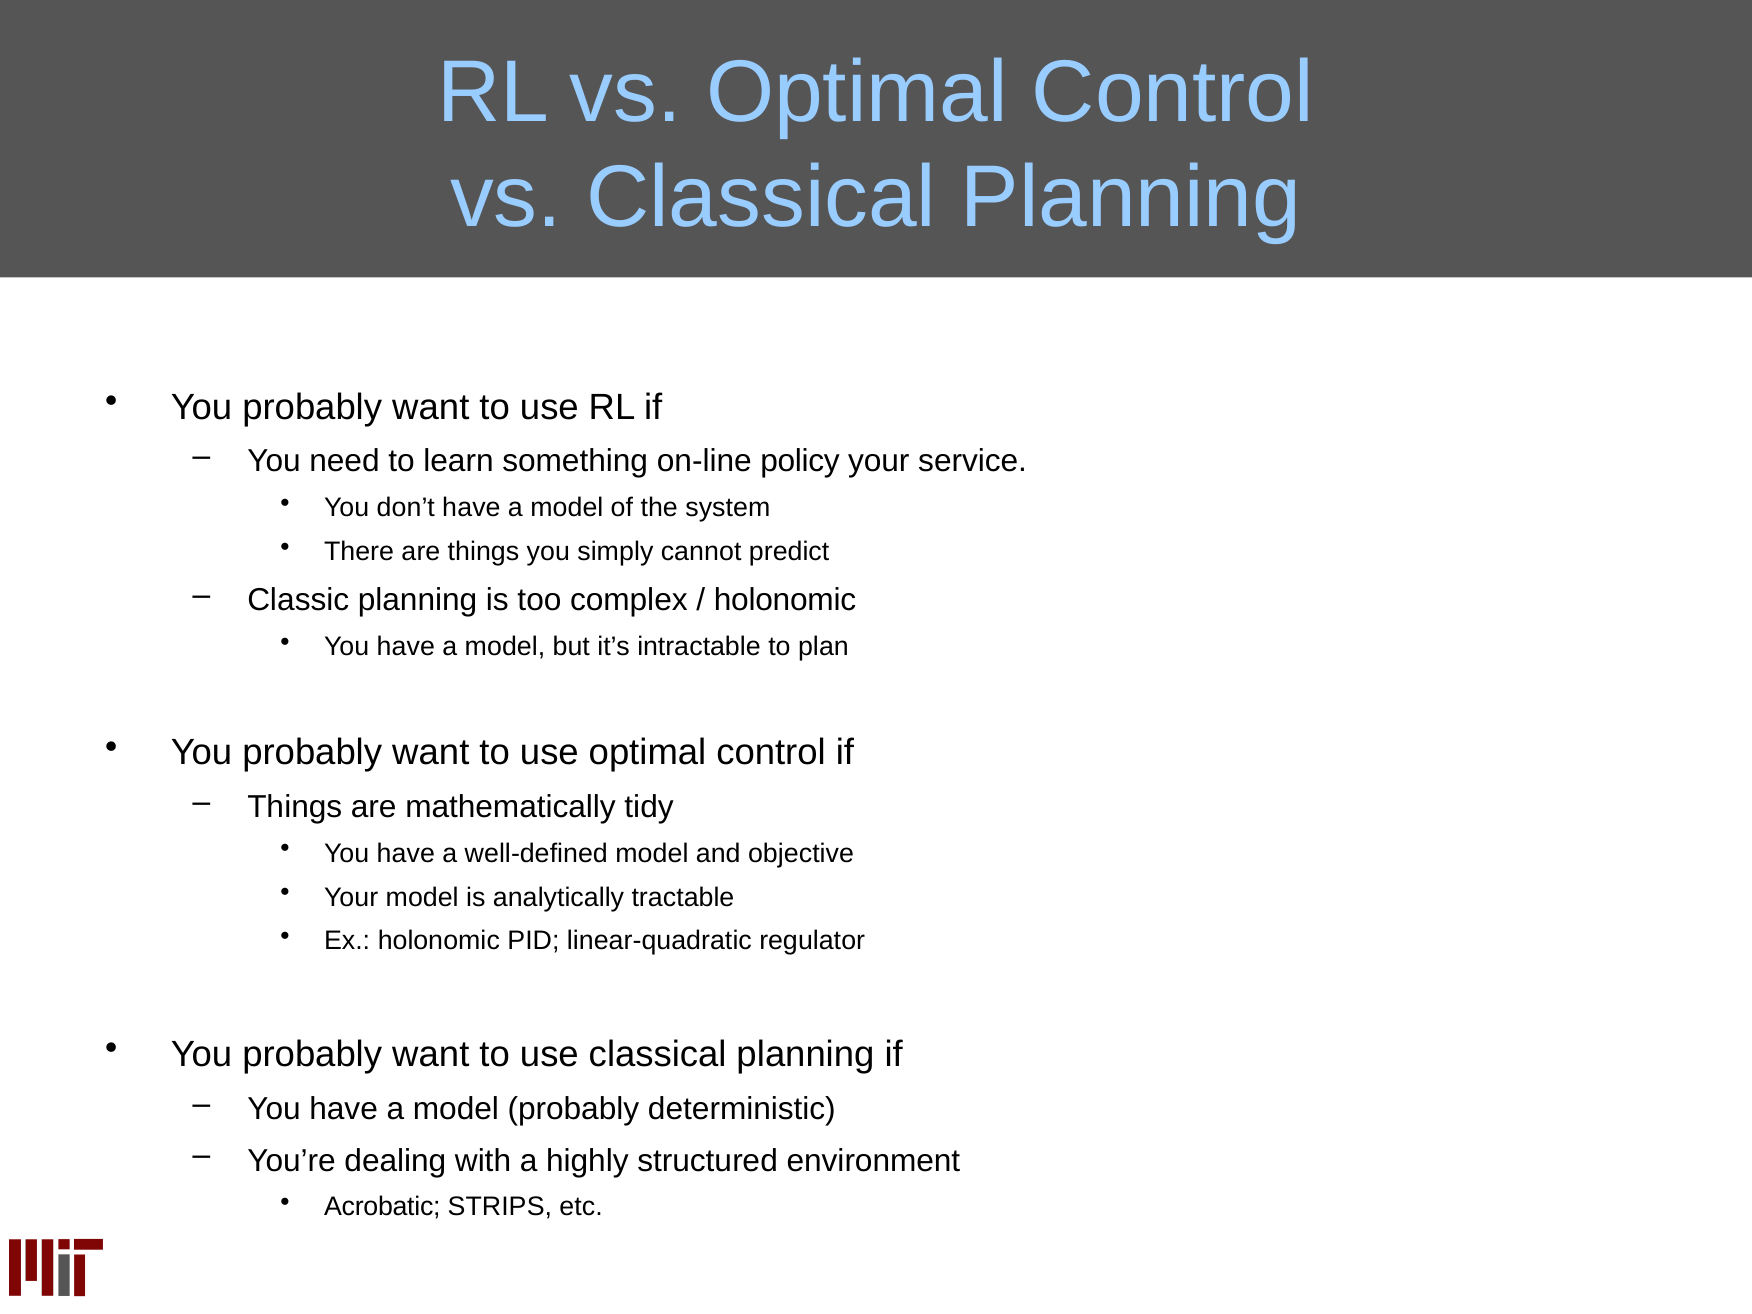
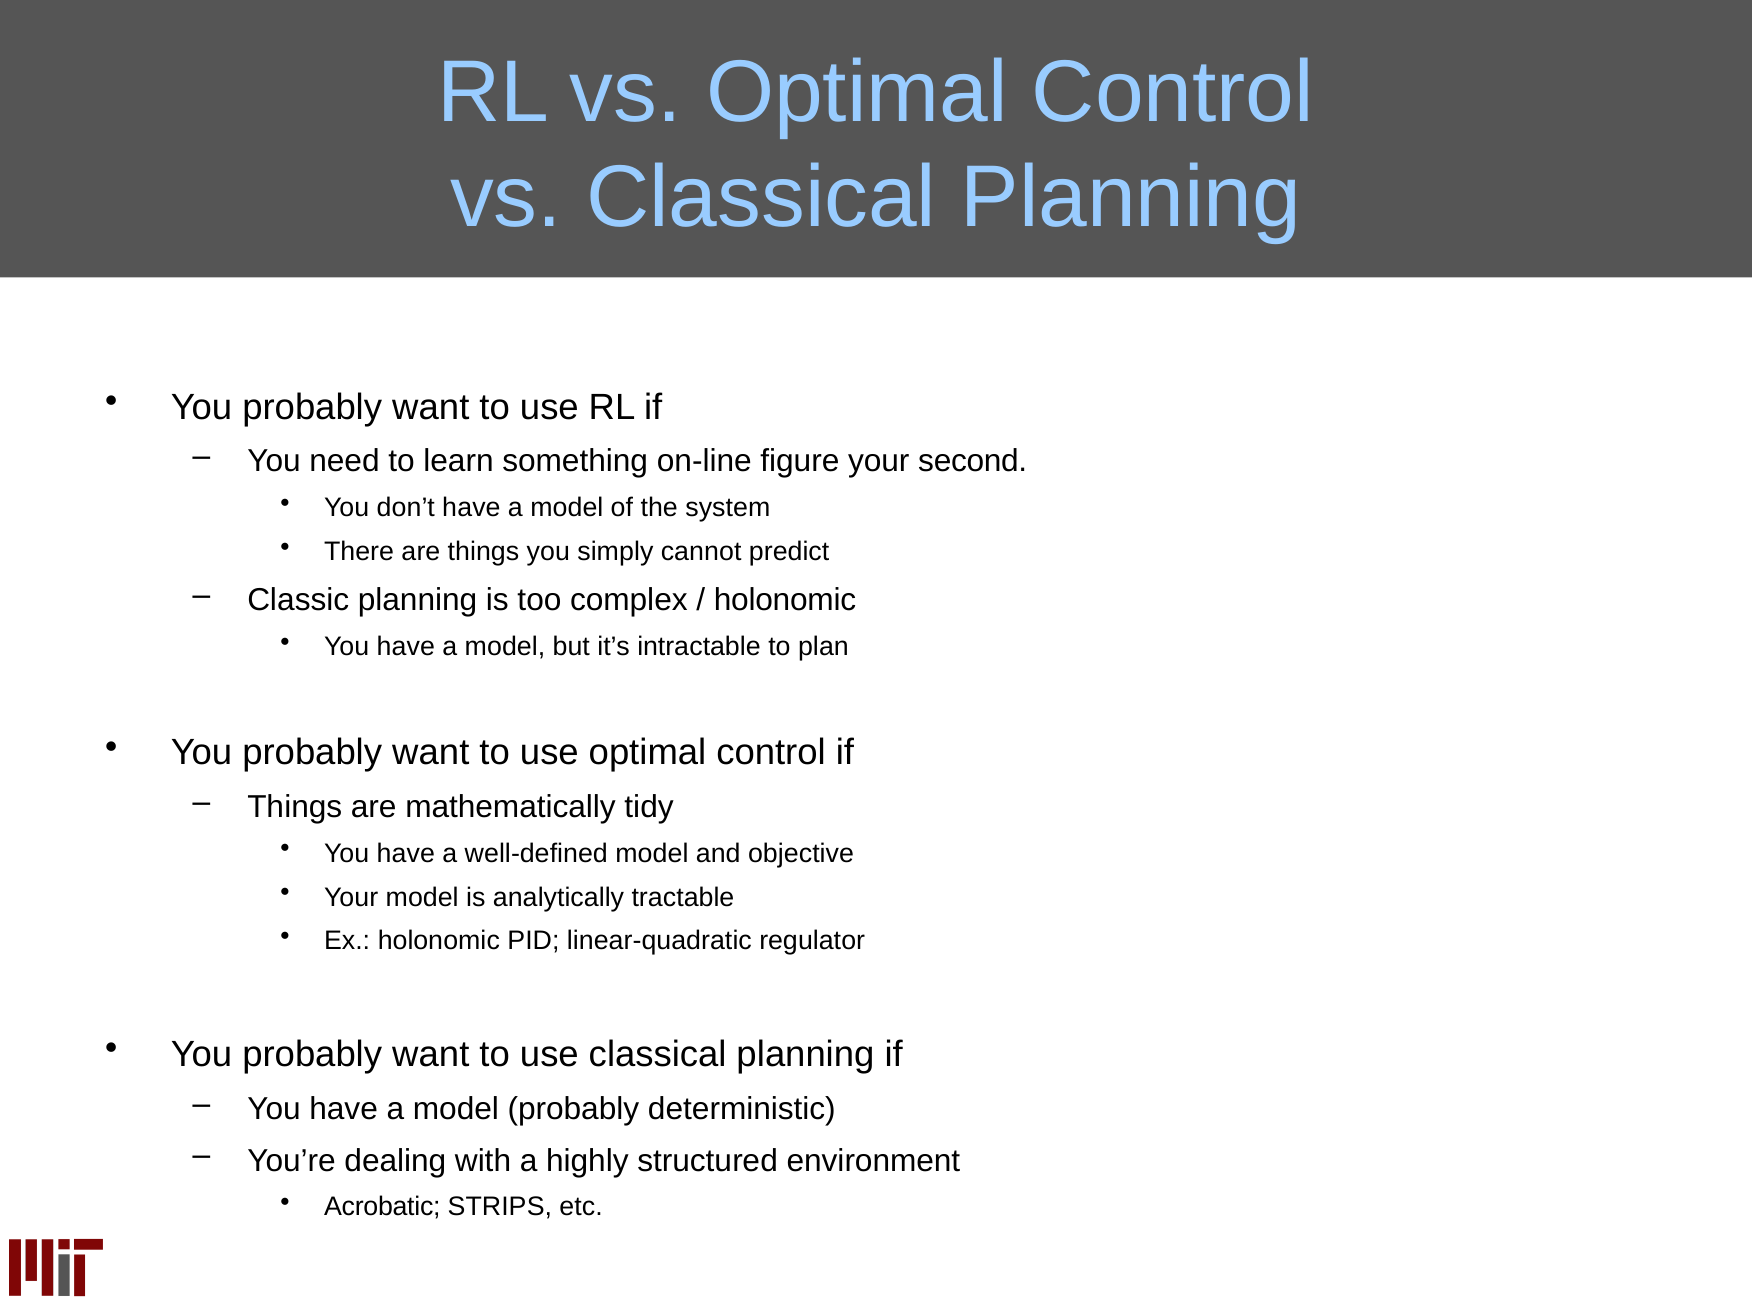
policy: policy -> figure
service: service -> second
